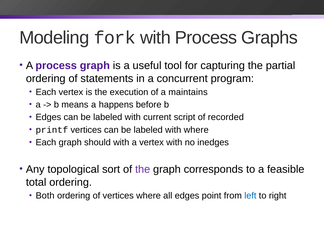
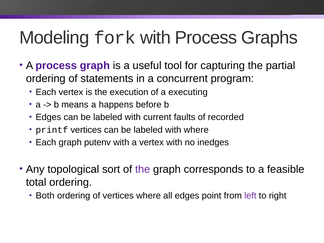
maintains: maintains -> executing
script: script -> faults
should: should -> putenv
left colour: blue -> purple
